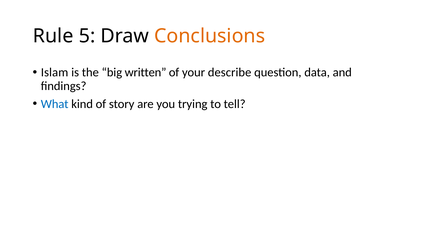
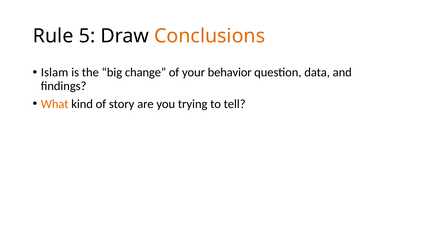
written: written -> change
describe: describe -> behavior
What colour: blue -> orange
